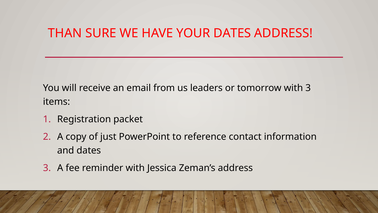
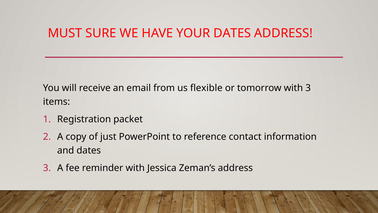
THAN: THAN -> MUST
leaders: leaders -> flexible
